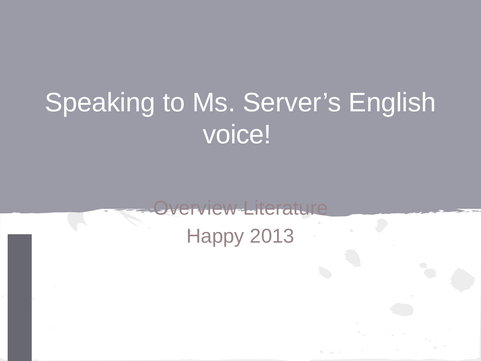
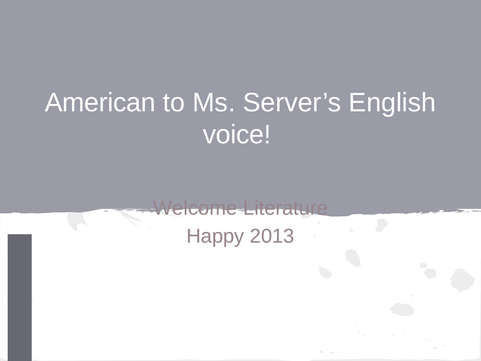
Speaking: Speaking -> American
Overview: Overview -> Welcome
